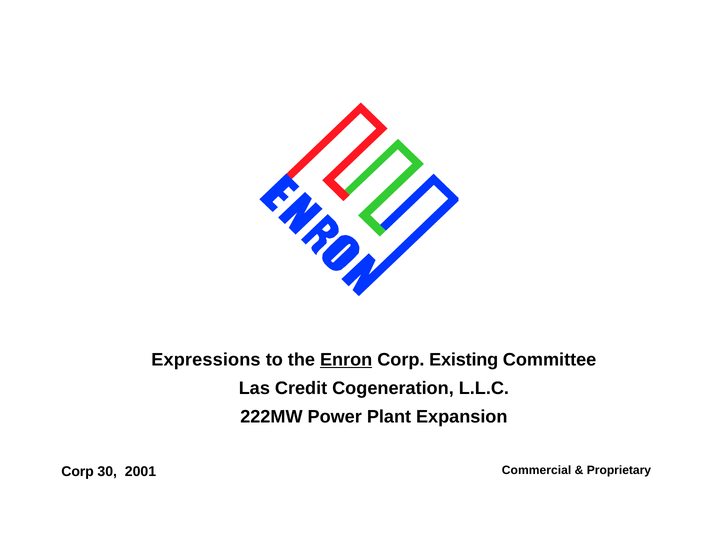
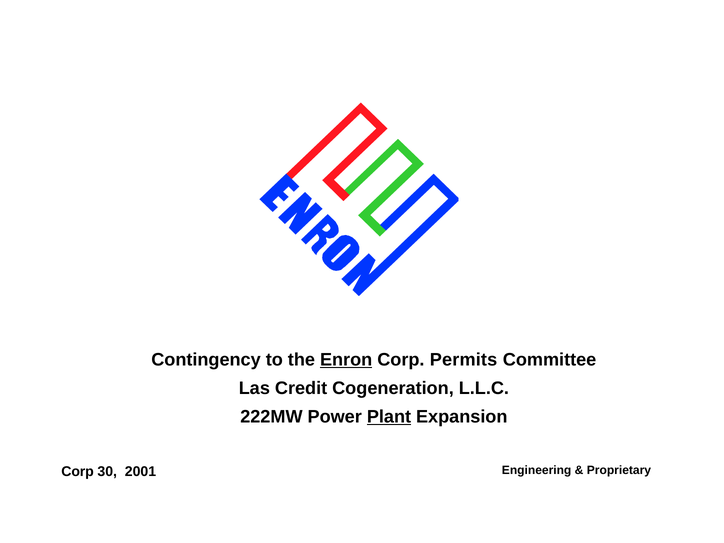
Expressions: Expressions -> Contingency
Existing: Existing -> Permits
Plant underline: none -> present
Commercial: Commercial -> Engineering
